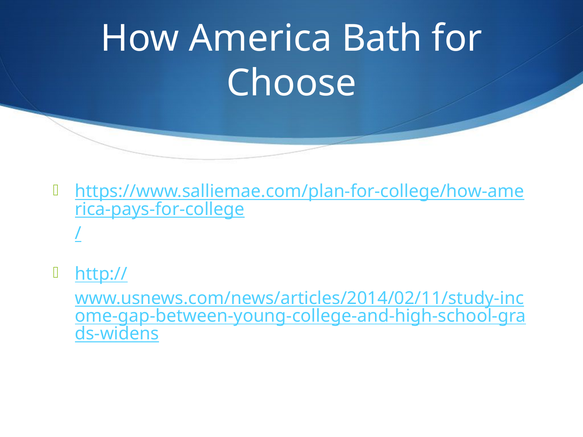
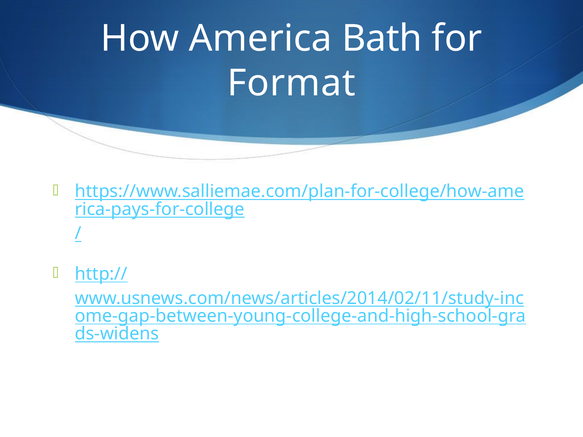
Choose: Choose -> Format
